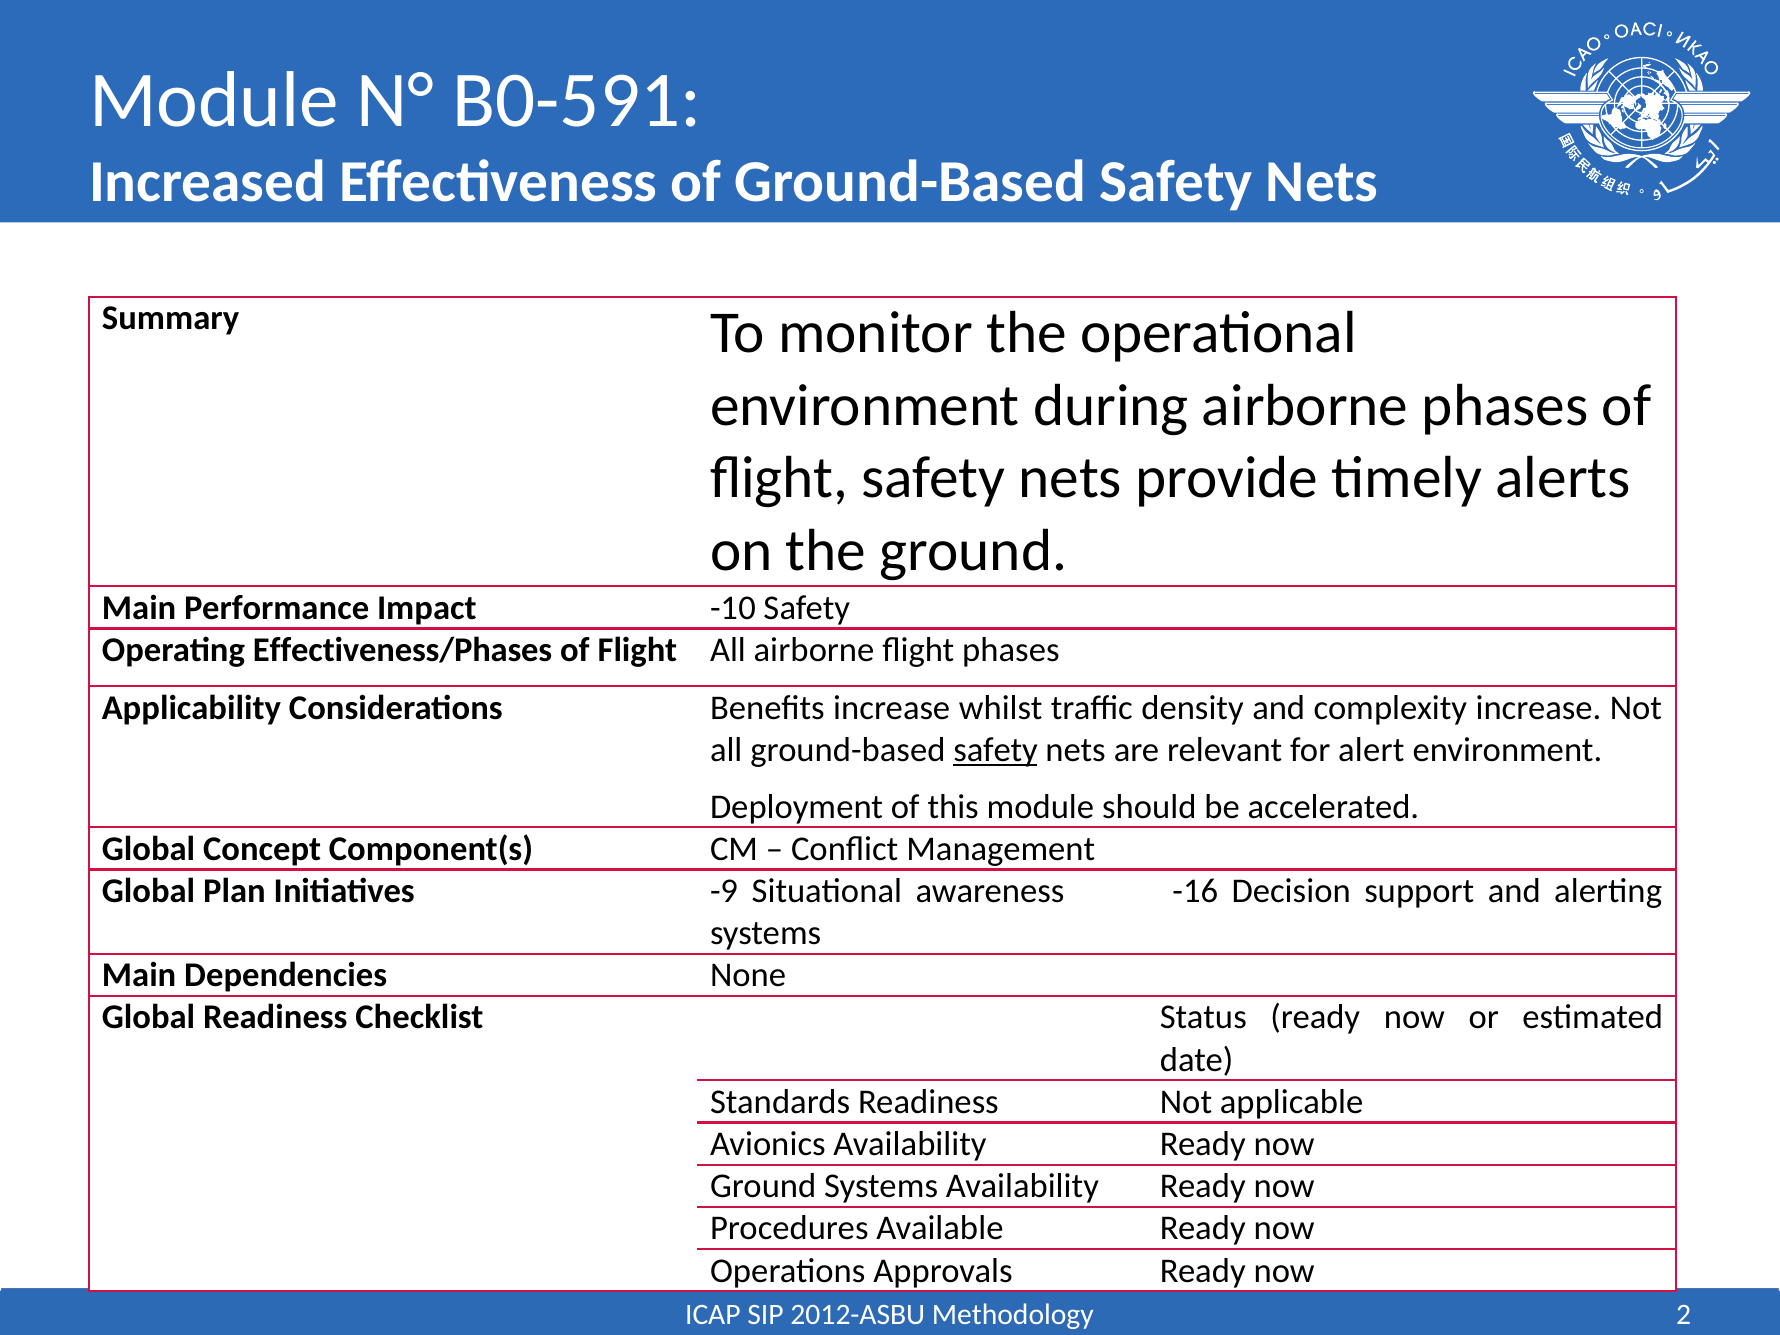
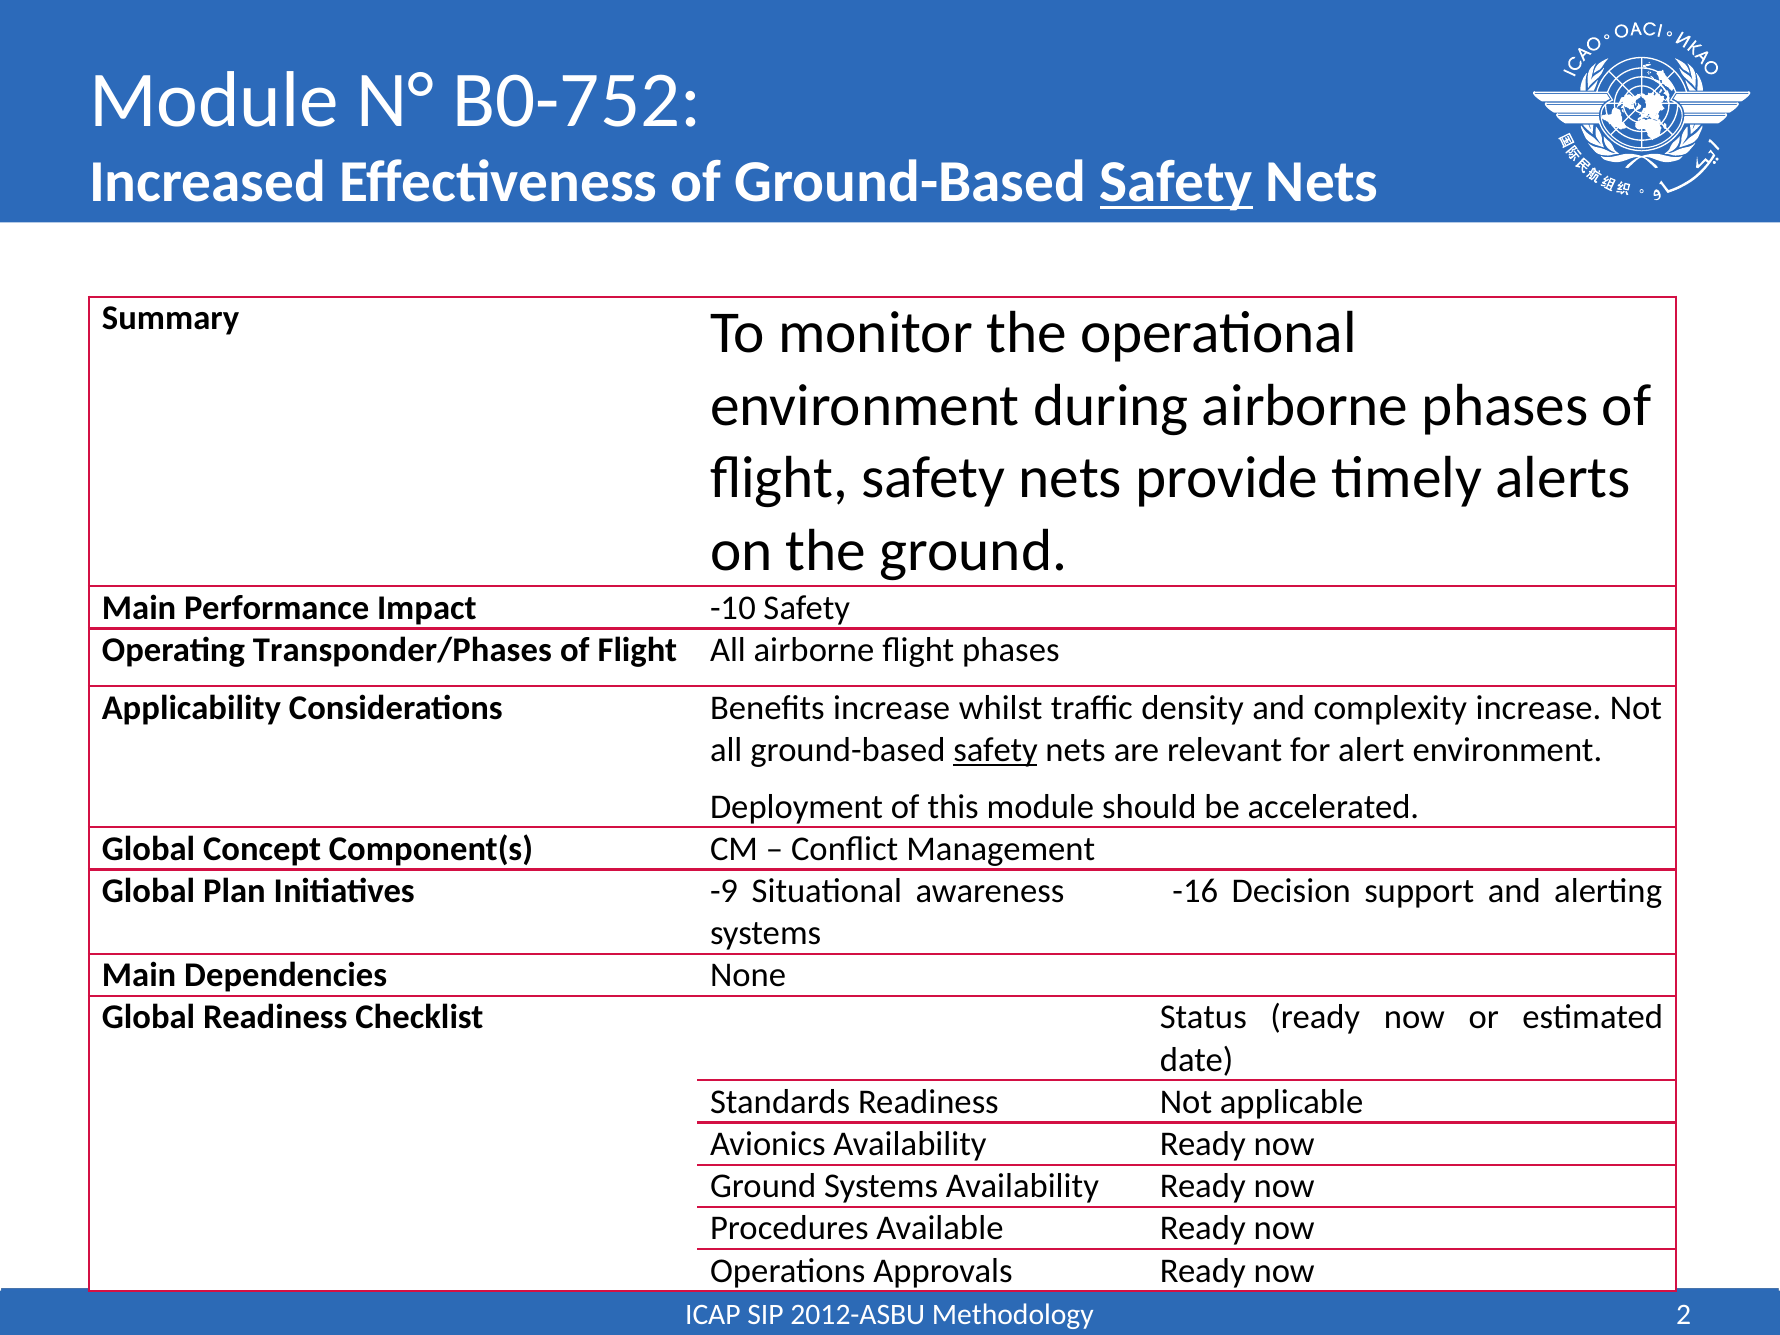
B0-591: B0-591 -> B0-752
Safety at (1176, 182) underline: none -> present
Effectiveness/Phases: Effectiveness/Phases -> Transponder/Phases
